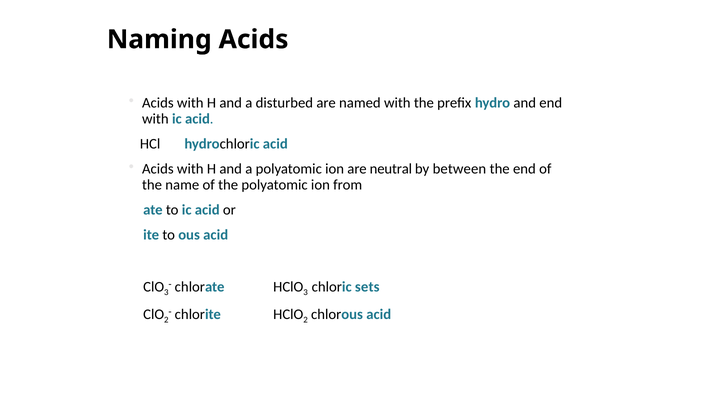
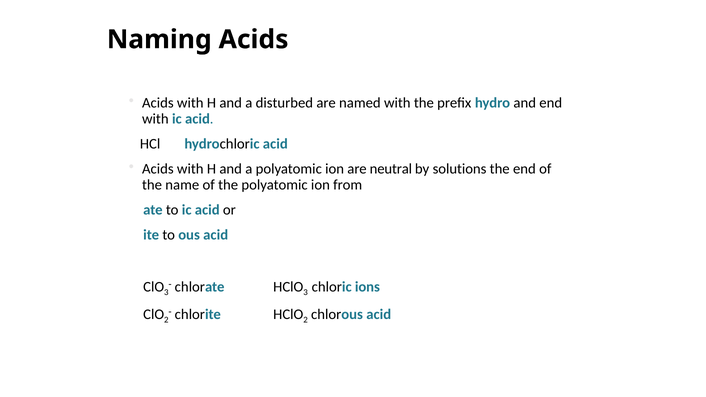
between: between -> solutions
sets: sets -> ions
